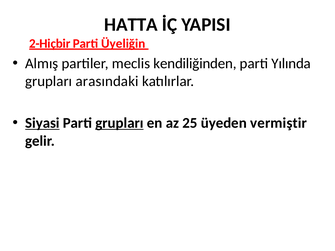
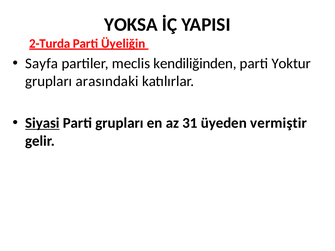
HATTA: HATTA -> YOKSA
2-Hiçbir: 2-Hiçbir -> 2-Turda
Almış: Almış -> Sayfa
Yılında: Yılında -> Yoktur
grupları at (119, 123) underline: present -> none
25: 25 -> 31
